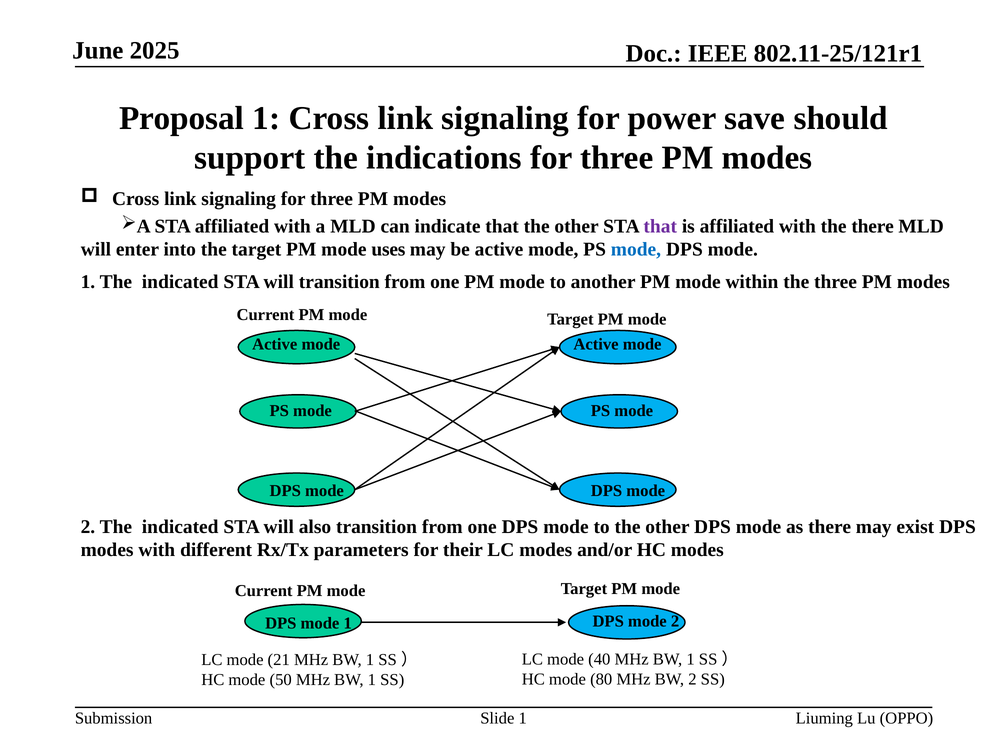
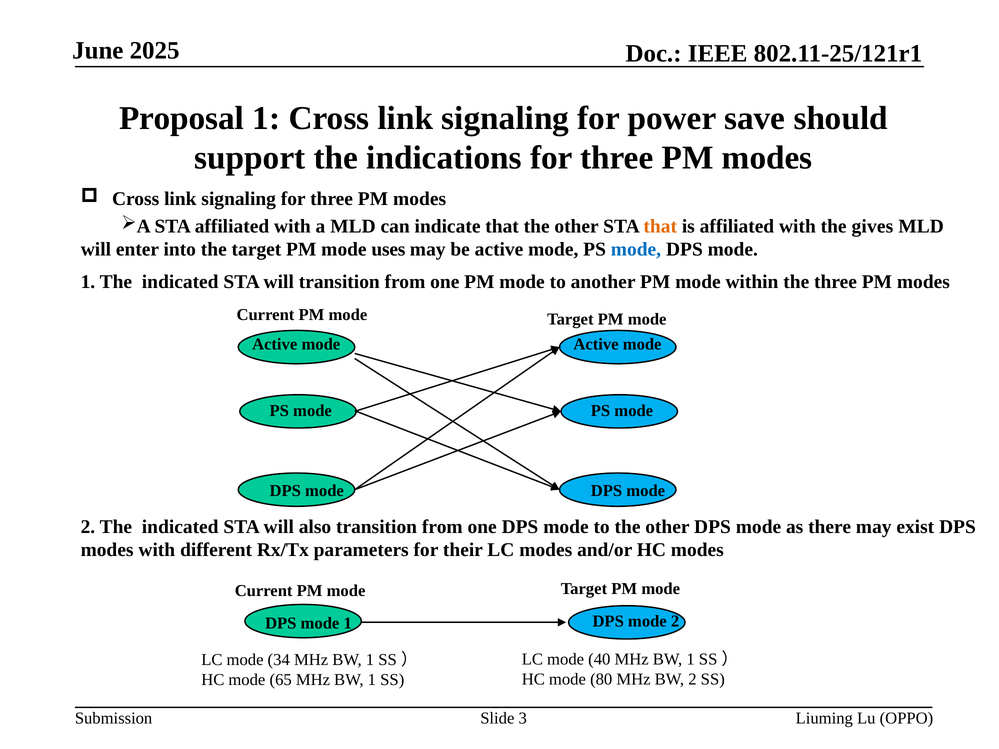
that at (660, 226) colour: purple -> orange
the there: there -> gives
21: 21 -> 34
50: 50 -> 65
Slide 1: 1 -> 3
